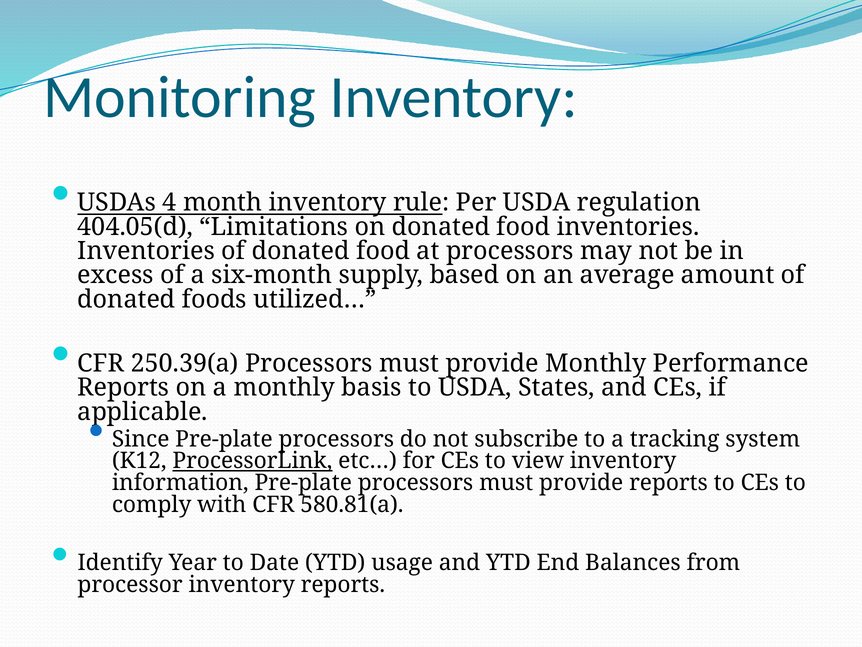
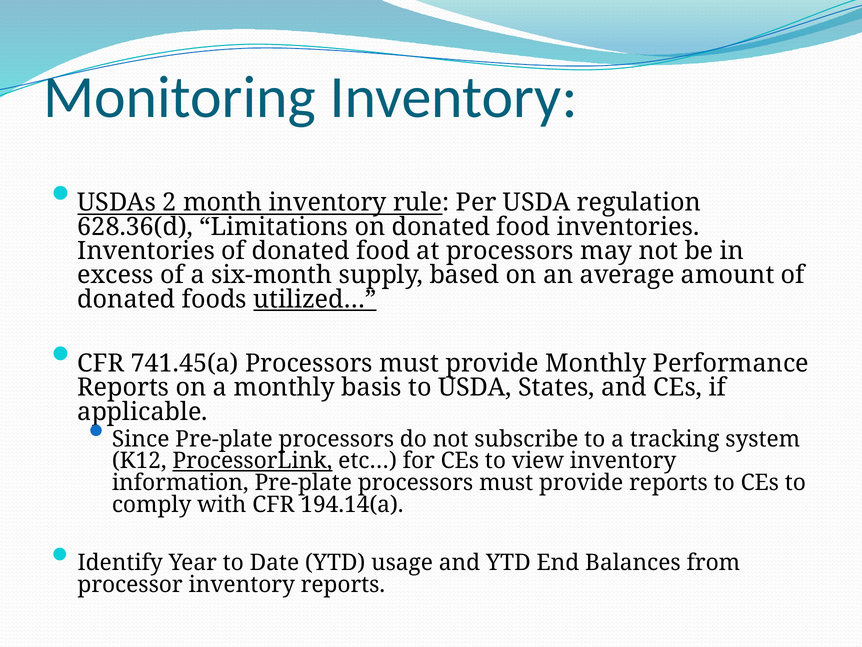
4: 4 -> 2
404.05(d: 404.05(d -> 628.36(d
utilized… underline: none -> present
250.39(a: 250.39(a -> 741.45(a
580.81(a: 580.81(a -> 194.14(a
